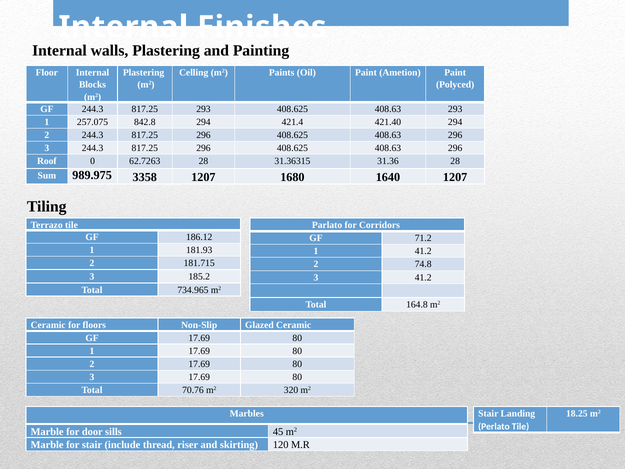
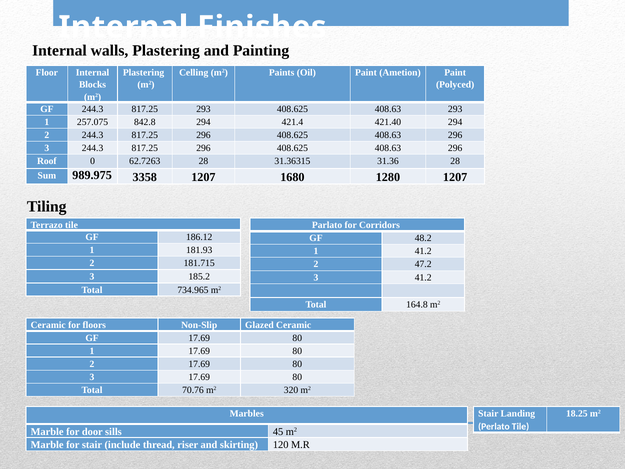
1640: 1640 -> 1280
71.2: 71.2 -> 48.2
74.8: 74.8 -> 47.2
